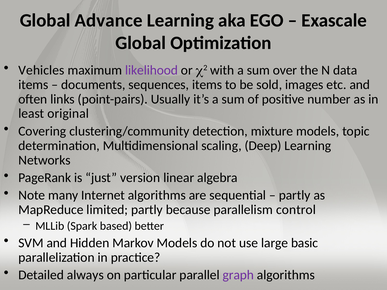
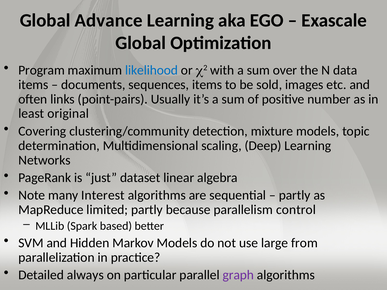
Vehicles: Vehicles -> Program
likelihood colour: purple -> blue
version: version -> dataset
Internet: Internet -> Interest
basic: basic -> from
